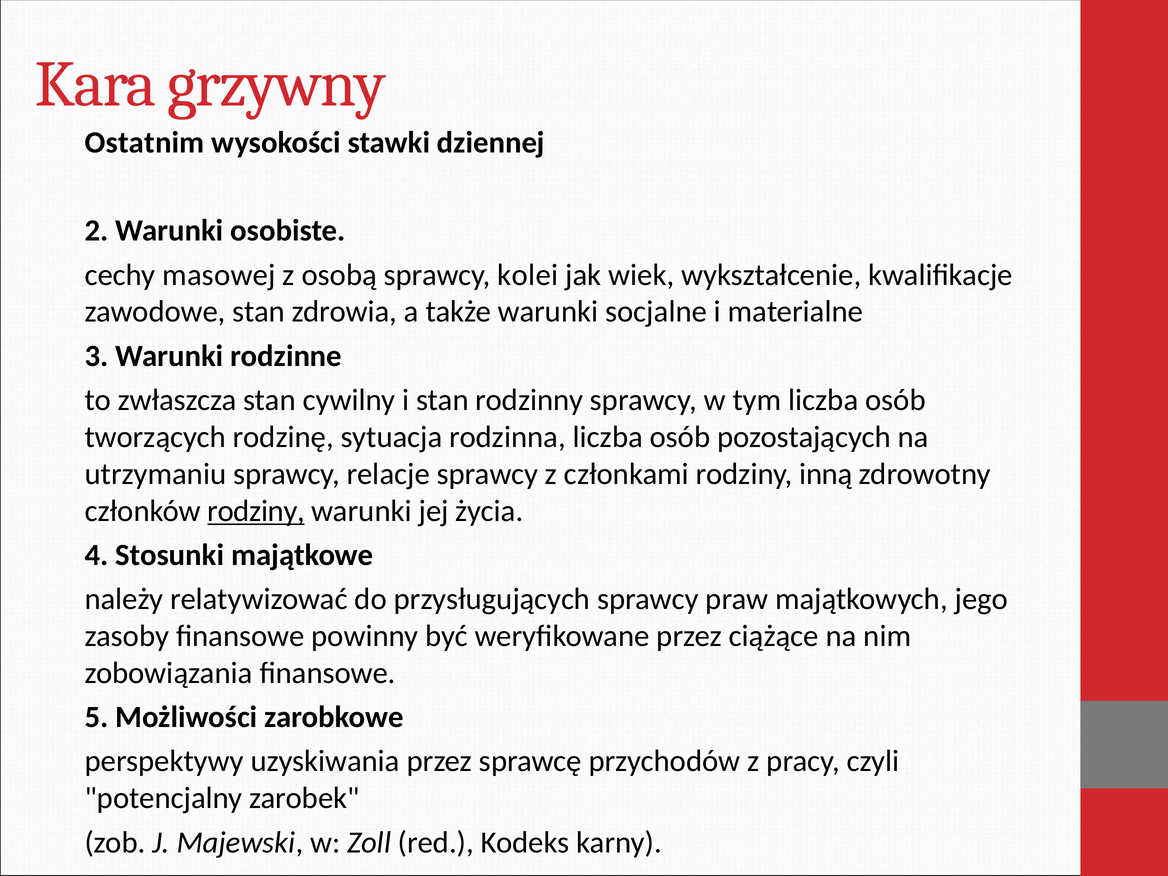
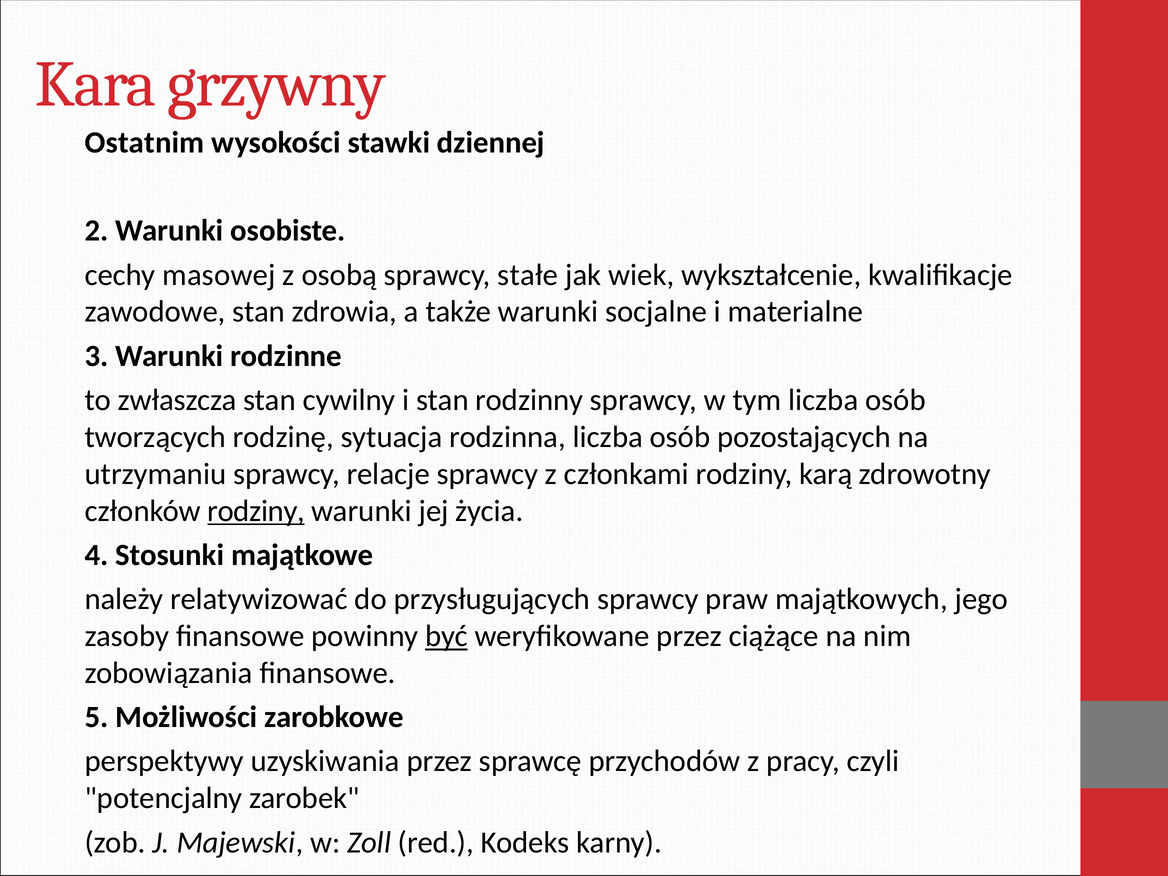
kolei: kolei -> stałe
inną: inną -> karą
być underline: none -> present
